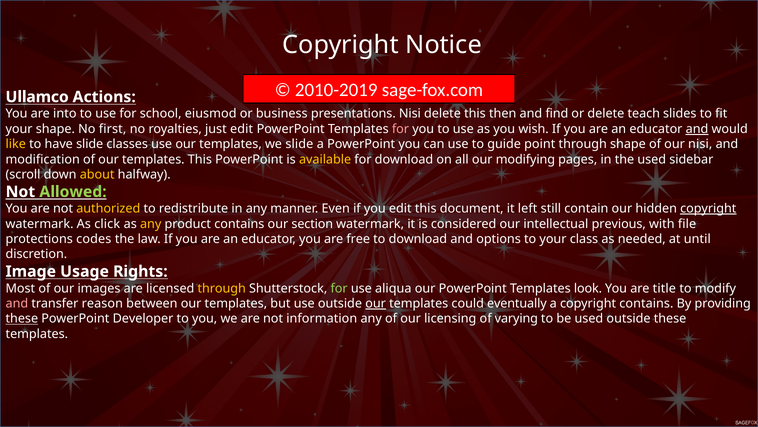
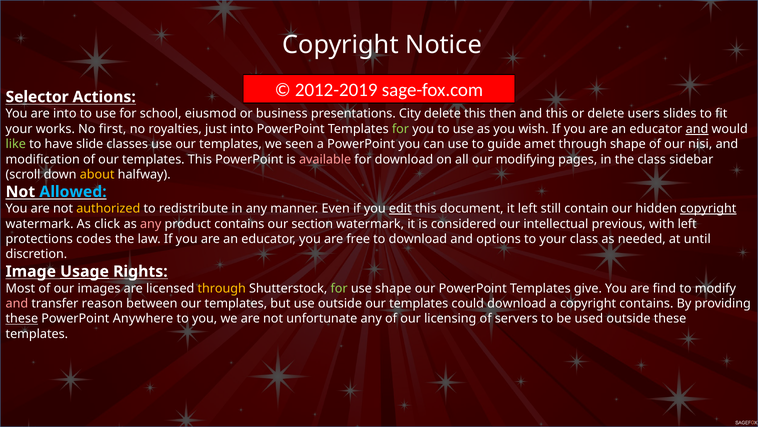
2010-2019: 2010-2019 -> 2012-2019
Ullamco: Ullamco -> Selector
presentations Nisi: Nisi -> City
and find: find -> this
teach: teach -> users
your shape: shape -> works
just edit: edit -> into
for at (400, 129) colour: pink -> light green
like colour: yellow -> light green
we slide: slide -> seen
point: point -> amet
available colour: yellow -> pink
the used: used -> class
Allowed colour: light green -> light blue
edit at (400, 208) underline: none -> present
any at (151, 224) colour: yellow -> pink
with file: file -> left
Usage underline: none -> present
use aliqua: aliqua -> shape
look: look -> give
title: title -> find
our at (376, 303) underline: present -> none
could eventually: eventually -> download
Developer: Developer -> Anywhere
information: information -> unfortunate
varying: varying -> servers
